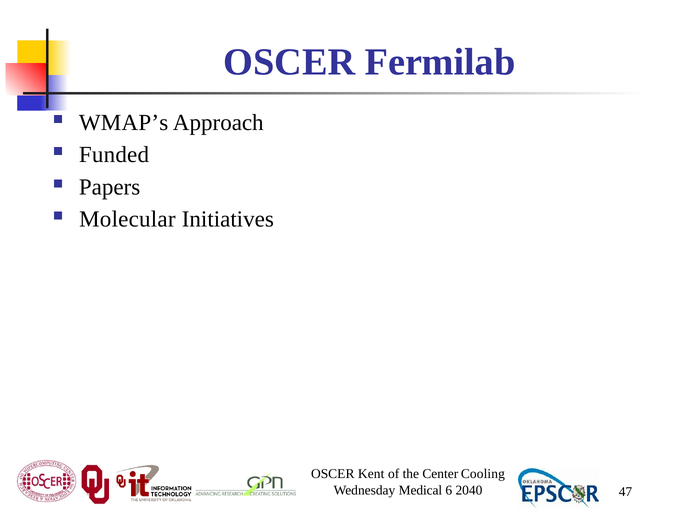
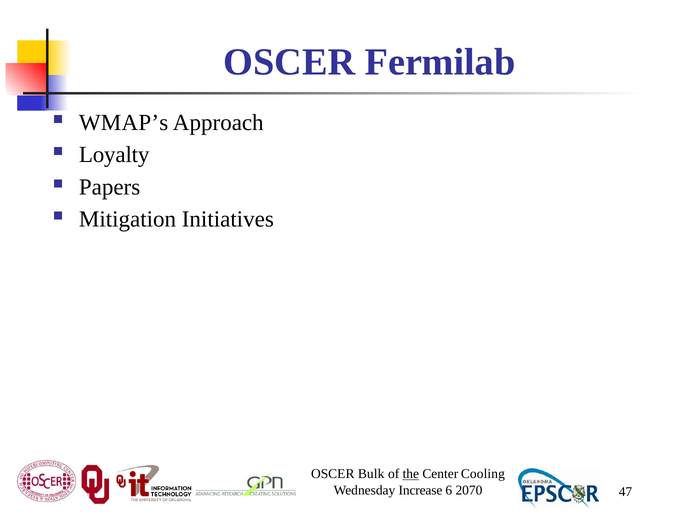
Funded: Funded -> Loyalty
Molecular: Molecular -> Mitigation
Kent: Kent -> Bulk
the underline: none -> present
Medical: Medical -> Increase
2040: 2040 -> 2070
